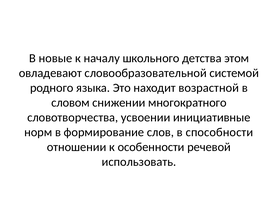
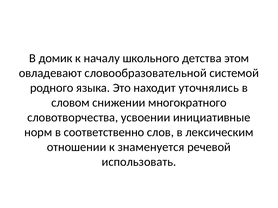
новые: новые -> домик
возрастной: возрастной -> уточнялись
формирование: формирование -> соответственно
способности: способности -> лексическим
особенности: особенности -> знаменуется
